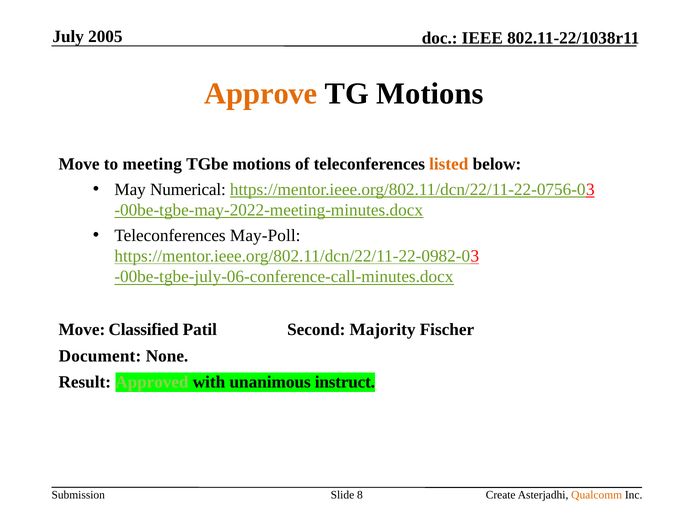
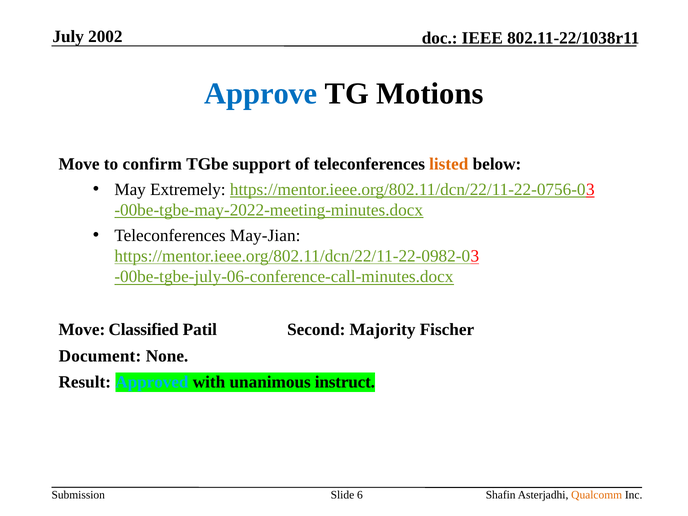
2005: 2005 -> 2002
Approve colour: orange -> blue
meeting: meeting -> confirm
TGbe motions: motions -> support
Numerical: Numerical -> Extremely
May-Poll: May-Poll -> May-Jian
Approved colour: light green -> light blue
8: 8 -> 6
Create: Create -> Shafin
